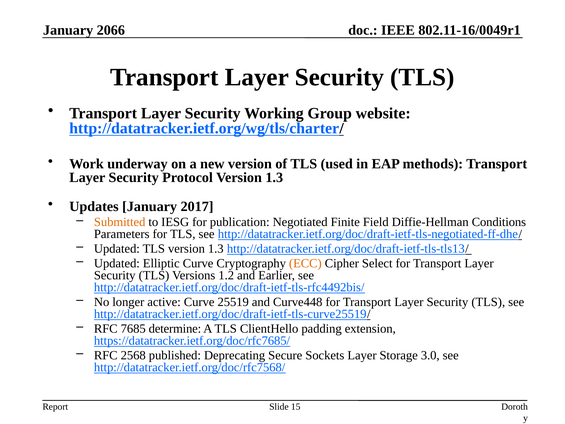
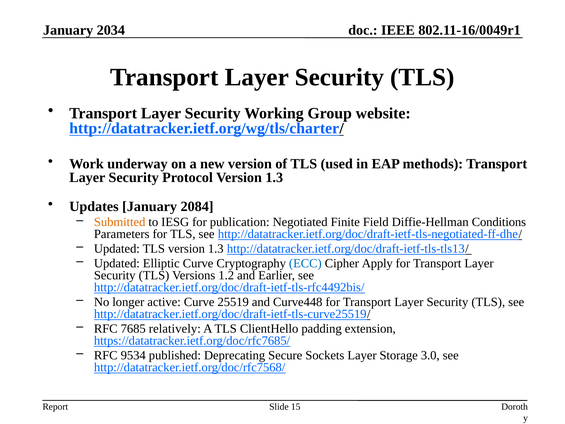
2066: 2066 -> 2034
2017: 2017 -> 2084
ECC colour: orange -> blue
Select: Select -> Apply
determine: determine -> relatively
2568: 2568 -> 9534
